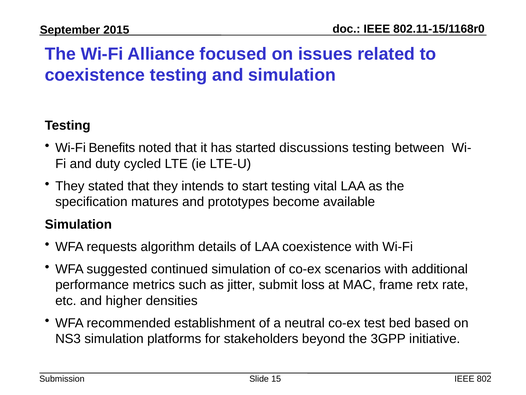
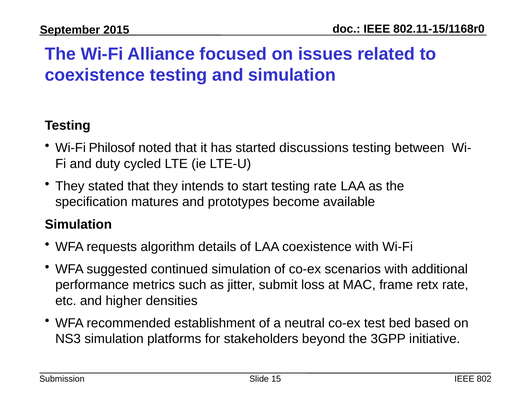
Benefits: Benefits -> Philosof
testing vital: vital -> rate
